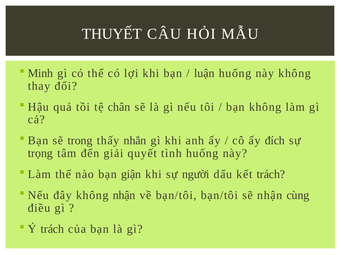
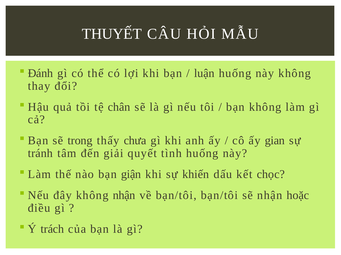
Minh: Minh -> Đánh
nhắn: nhắn -> chưa
đích: đích -> gian
trọng: trọng -> tránh
người: người -> khiến
kết trách: trách -> chọc
cùng: cùng -> hoặc
